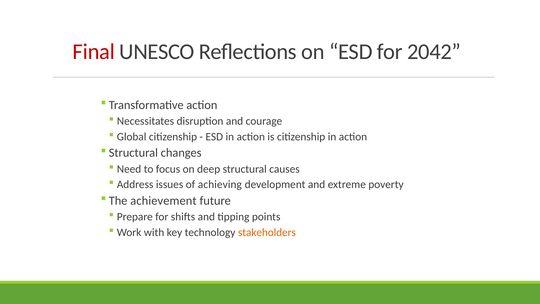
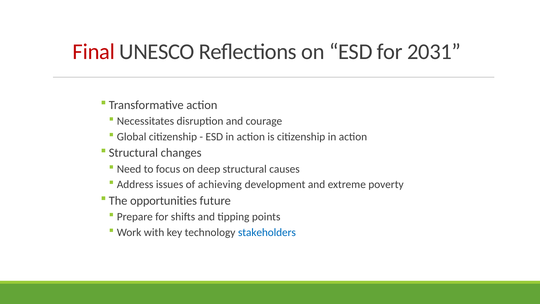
2042: 2042 -> 2031
achievement: achievement -> opportunities
stakeholders colour: orange -> blue
